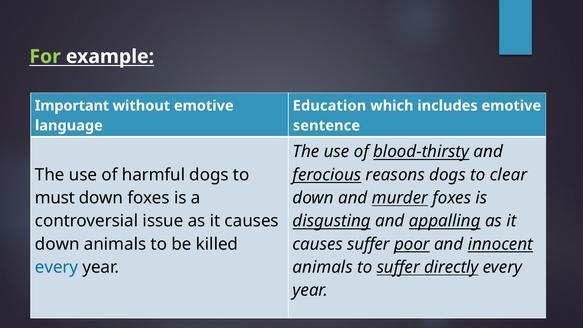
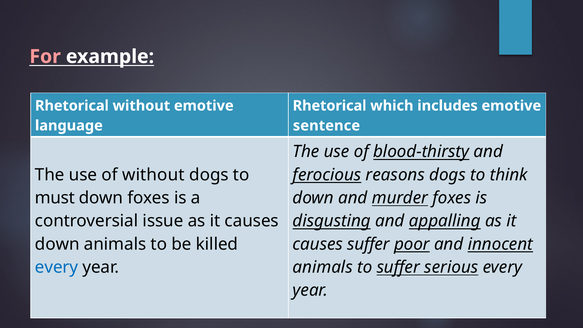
For colour: light green -> pink
Important at (72, 106): Important -> Rhetorical
Education at (329, 106): Education -> Rhetorical
of harmful: harmful -> without
clear: clear -> think
directly: directly -> serious
